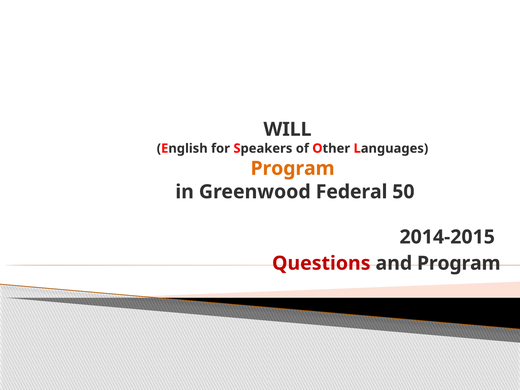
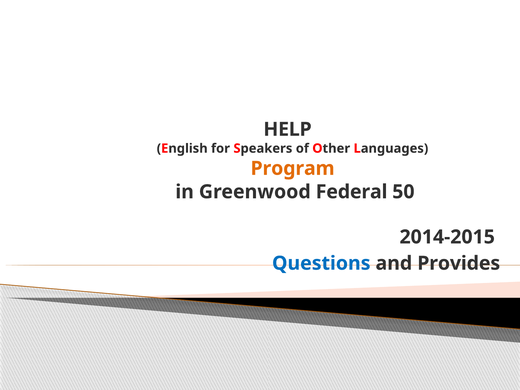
WILL: WILL -> HELP
Questions colour: red -> blue
and Program: Program -> Provides
